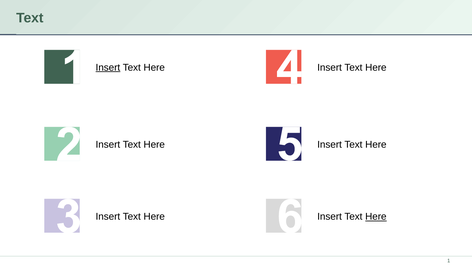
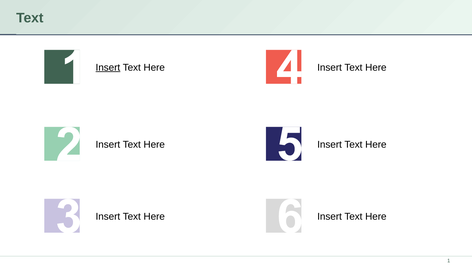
Here at (376, 217) underline: present -> none
